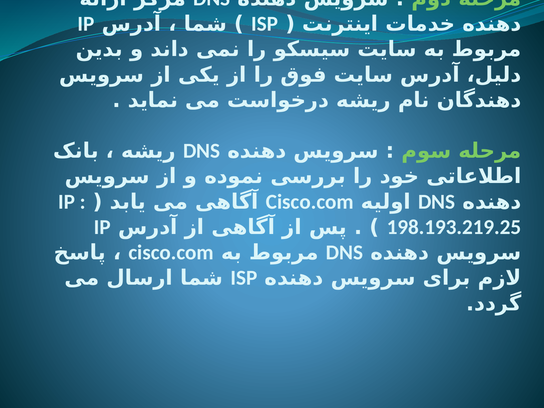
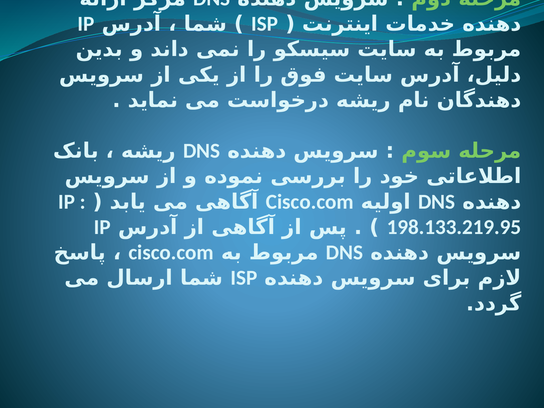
198.193.219.25: 198.193.219.25 -> 198.133.219.95
